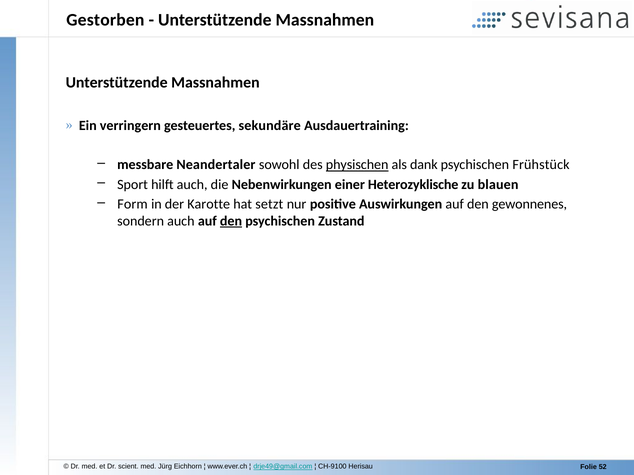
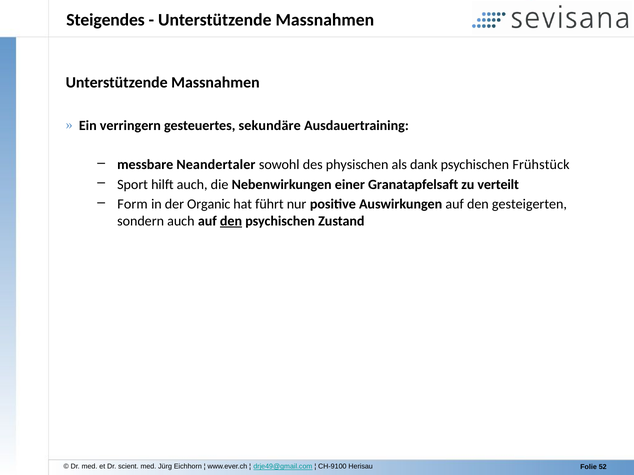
Gestorben: Gestorben -> Steigendes
physischen underline: present -> none
Heterozyklische: Heterozyklische -> Granatapfelsaft
blauen: blauen -> verteilt
Karotte: Karotte -> Organic
setzt: setzt -> führt
gewonnenes: gewonnenes -> gesteigerten
